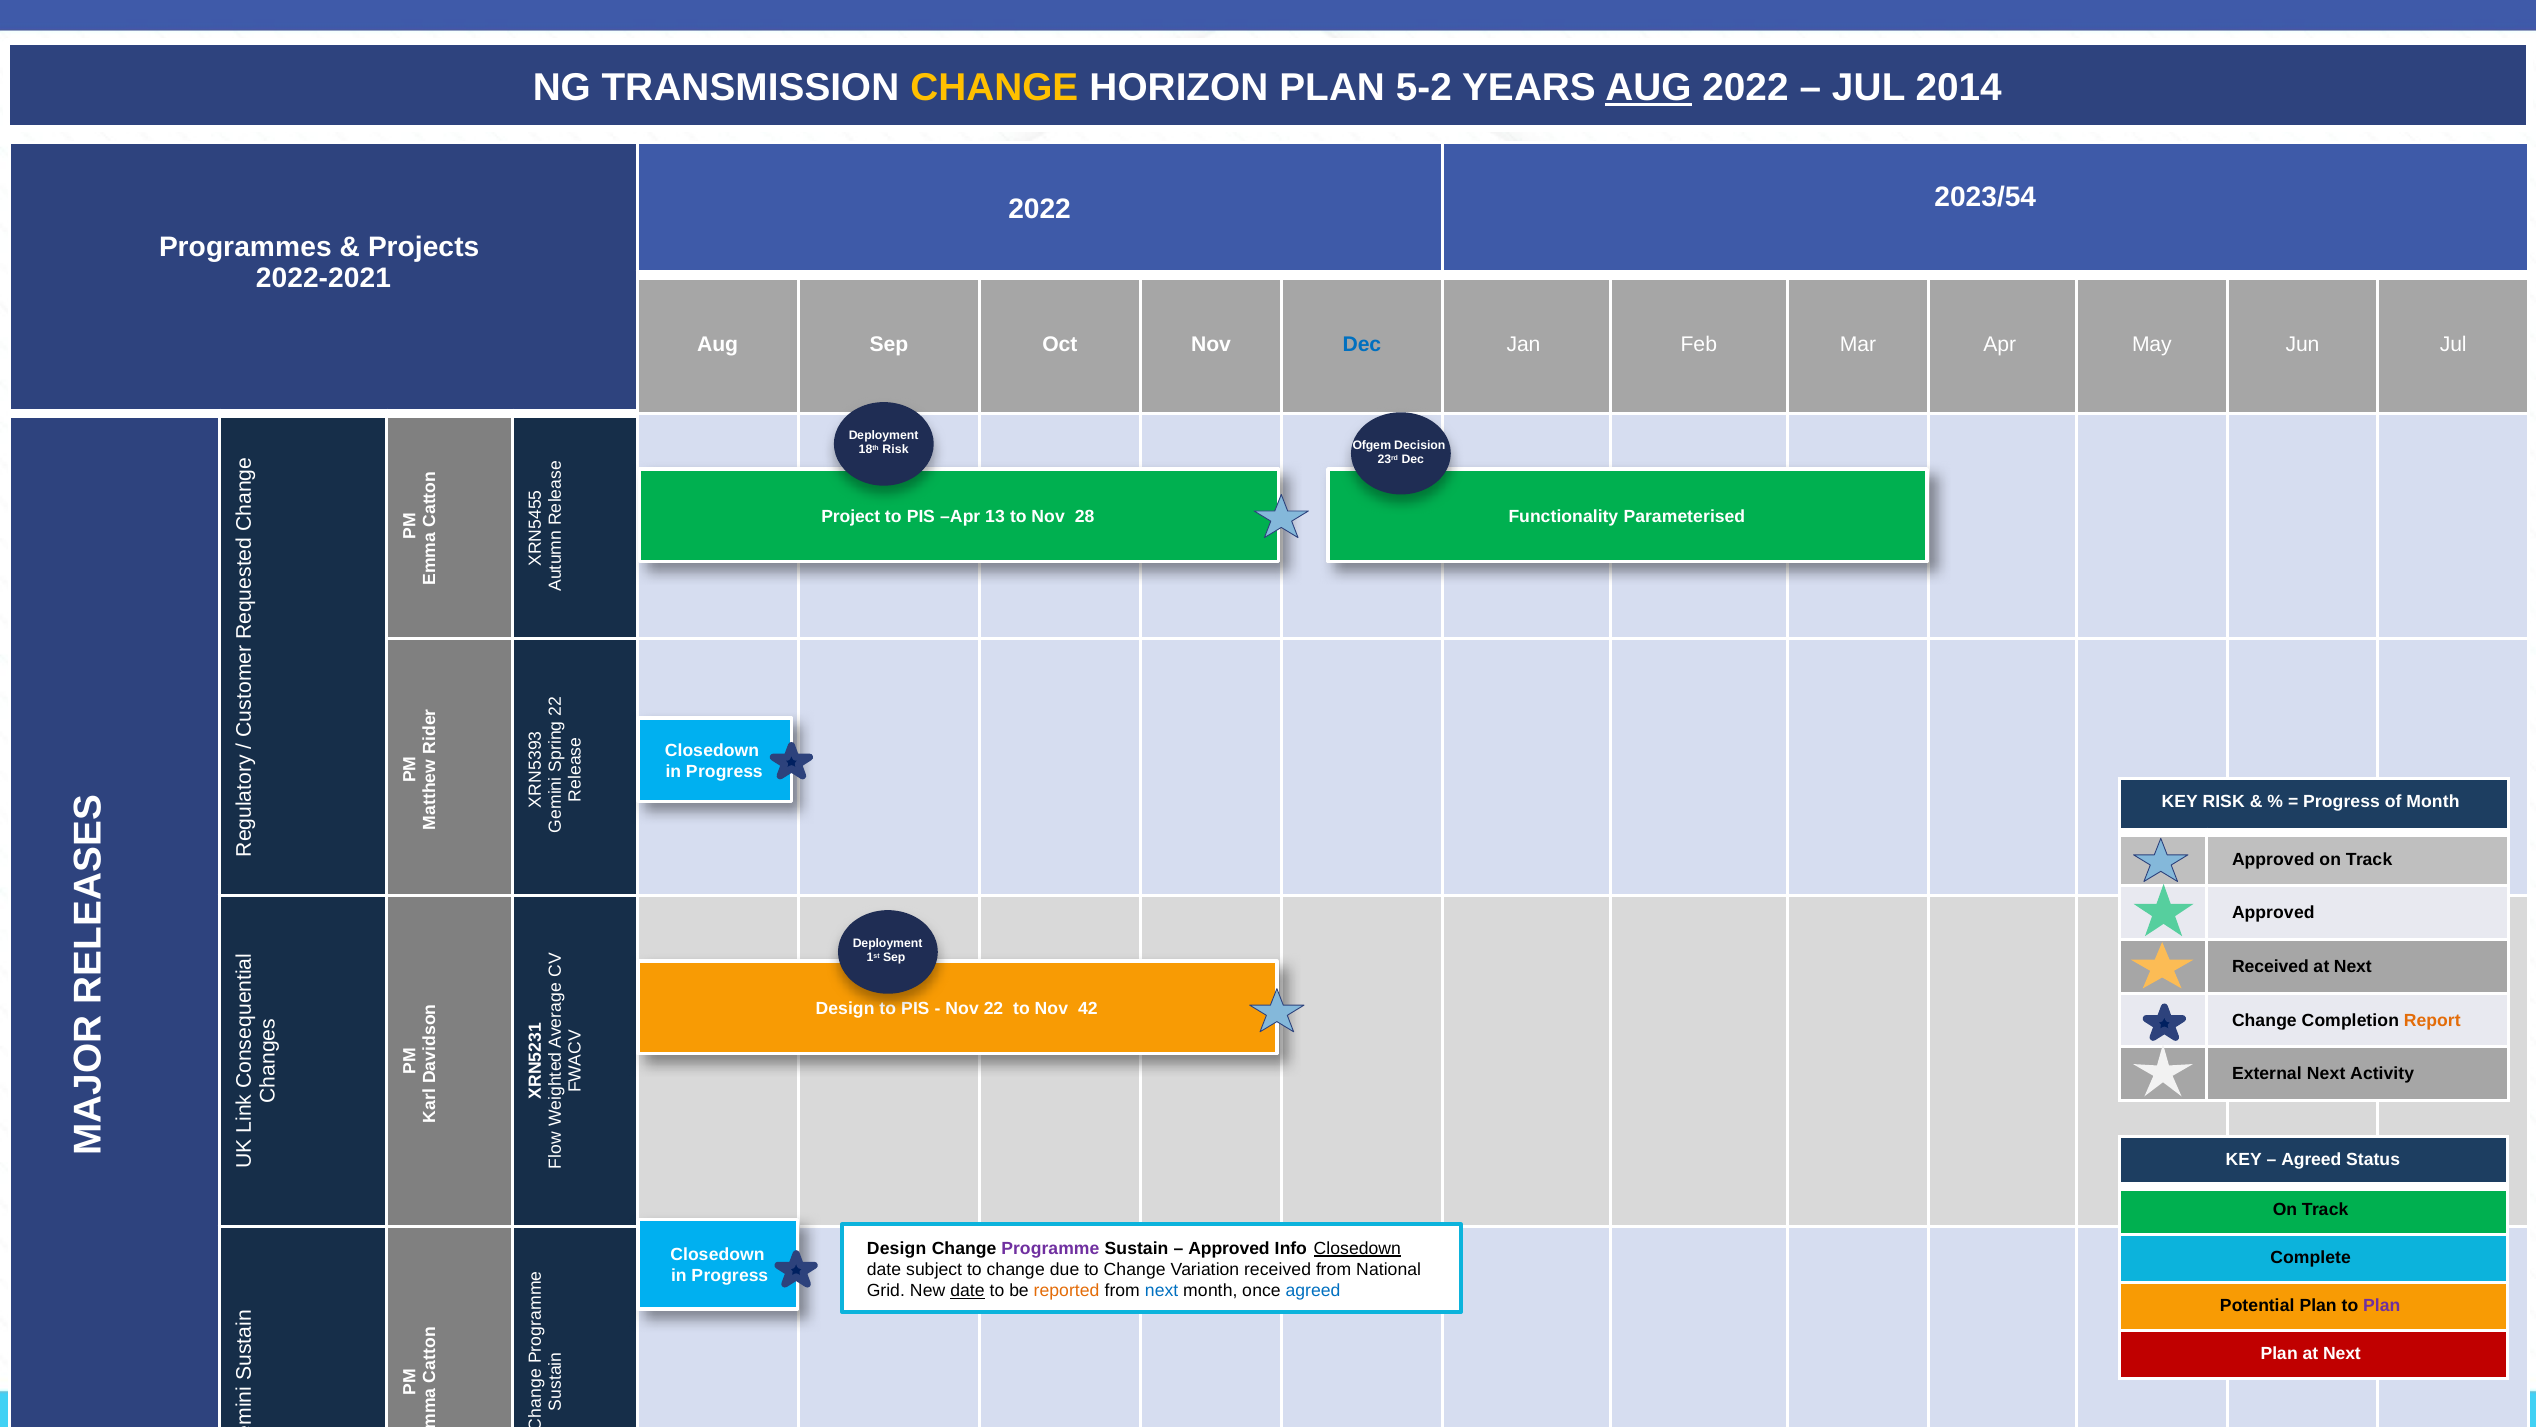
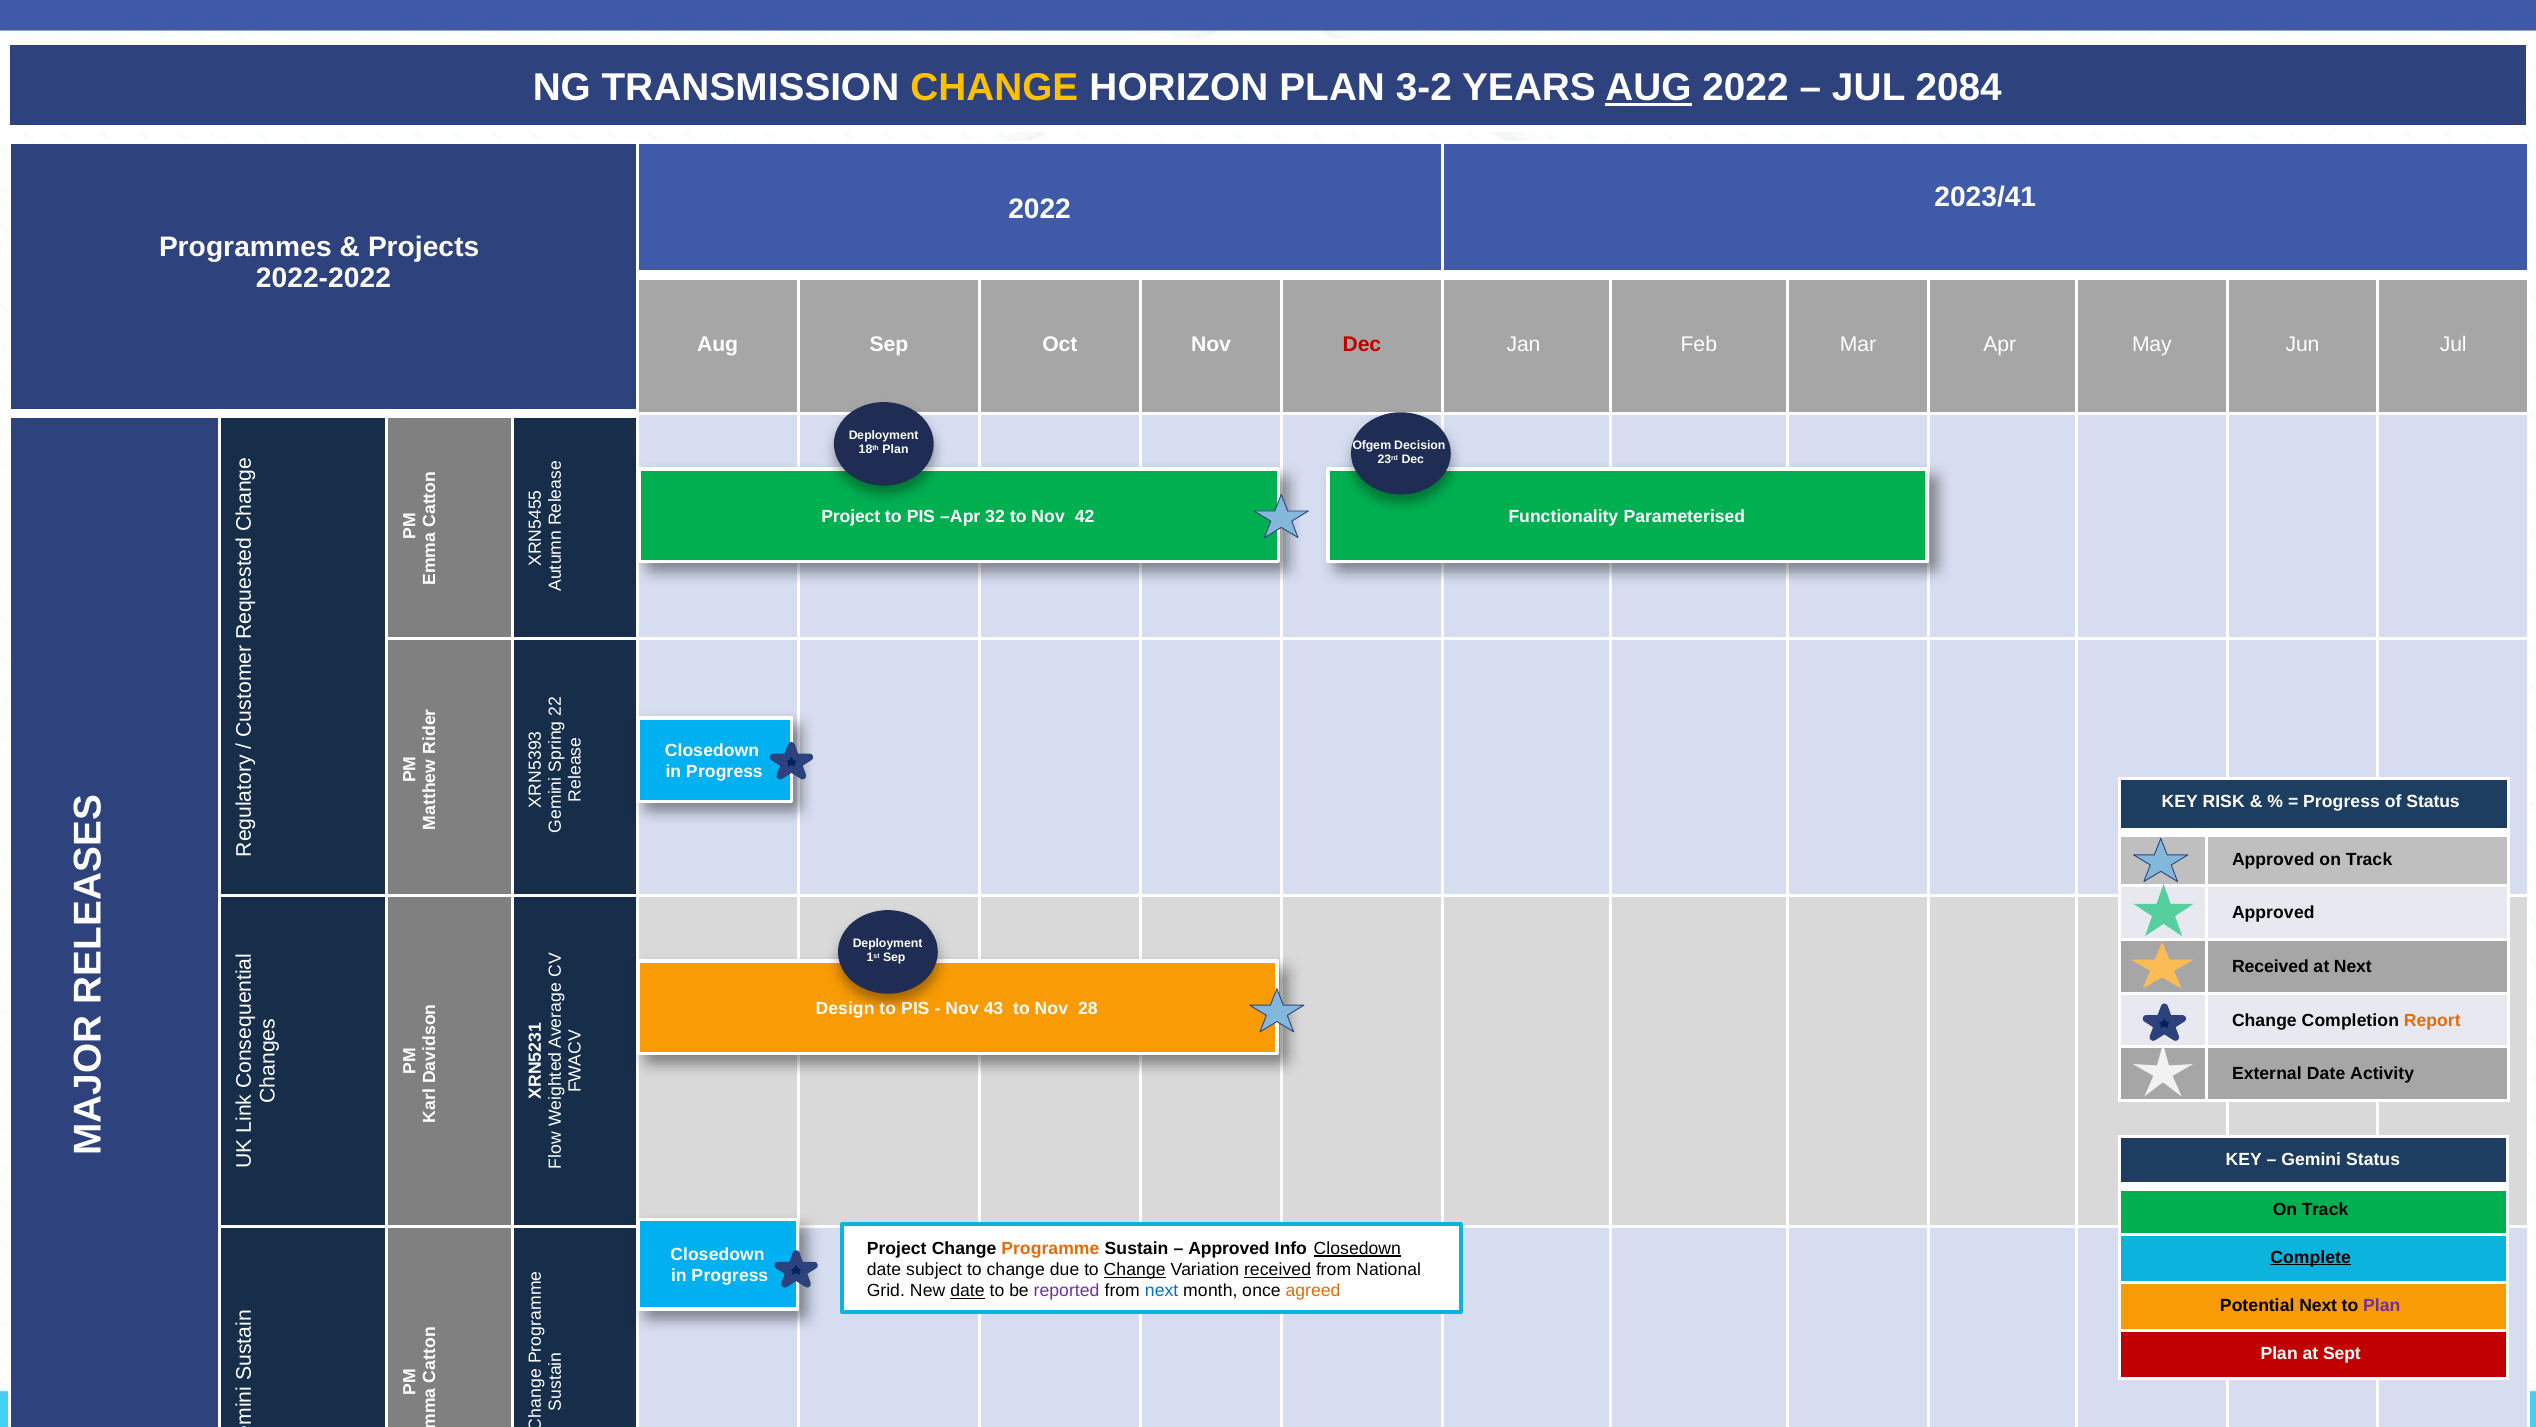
5-2: 5-2 -> 3-2
2014: 2014 -> 2084
2023/54: 2023/54 -> 2023/41
2022-2021: 2022-2021 -> 2022-2022
Dec at (1362, 344) colour: blue -> red
18th Risk: Risk -> Plan
13: 13 -> 32
28: 28 -> 42
of Month: Month -> Status
22: 22 -> 43
42: 42 -> 28
External Next: Next -> Date
Agreed at (2311, 1160): Agreed -> Gemini
Design at (897, 1248): Design -> Project
Programme colour: purple -> orange
Complete underline: none -> present
Change at (1135, 1269) underline: none -> present
received at (1278, 1269) underline: none -> present
reported colour: orange -> purple
agreed at (1313, 1290) colour: blue -> orange
Potential Plan: Plan -> Next
Plan at Next: Next -> Sept
